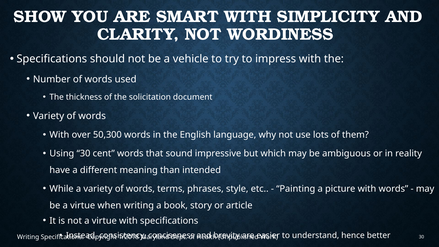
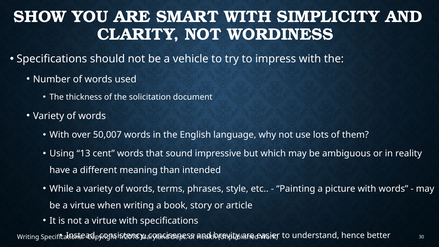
50,300: 50,300 -> 50,007
Using 30: 30 -> 13
